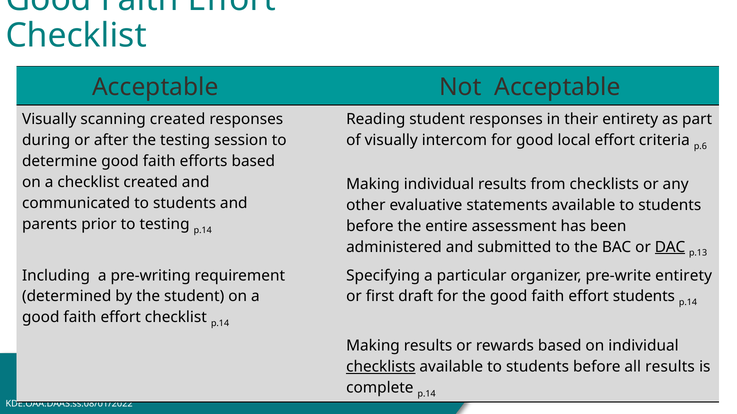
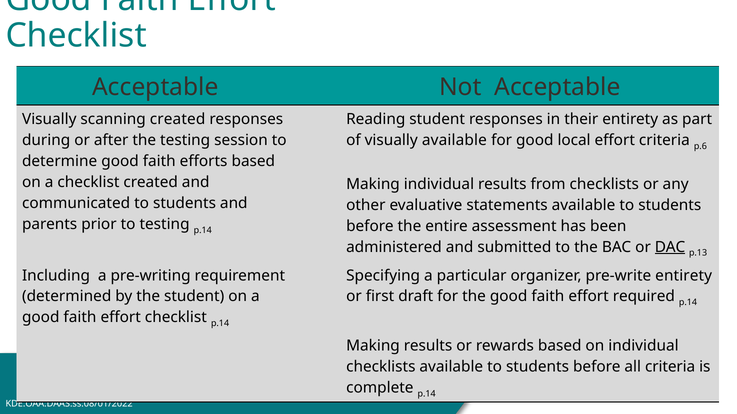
visually intercom: intercom -> available
effort students: students -> required
checklists at (381, 367) underline: present -> none
all results: results -> criteria
